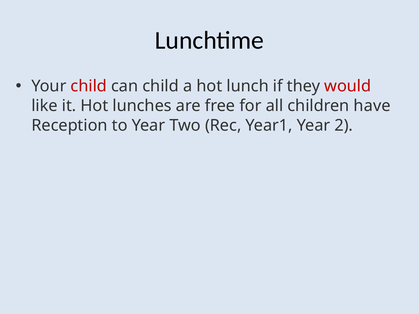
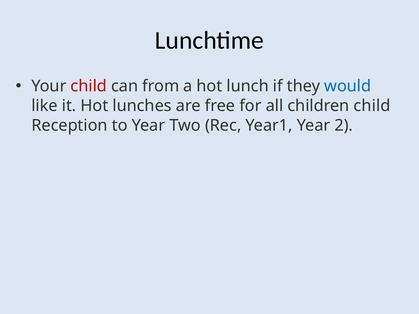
can child: child -> from
would colour: red -> blue
children have: have -> child
